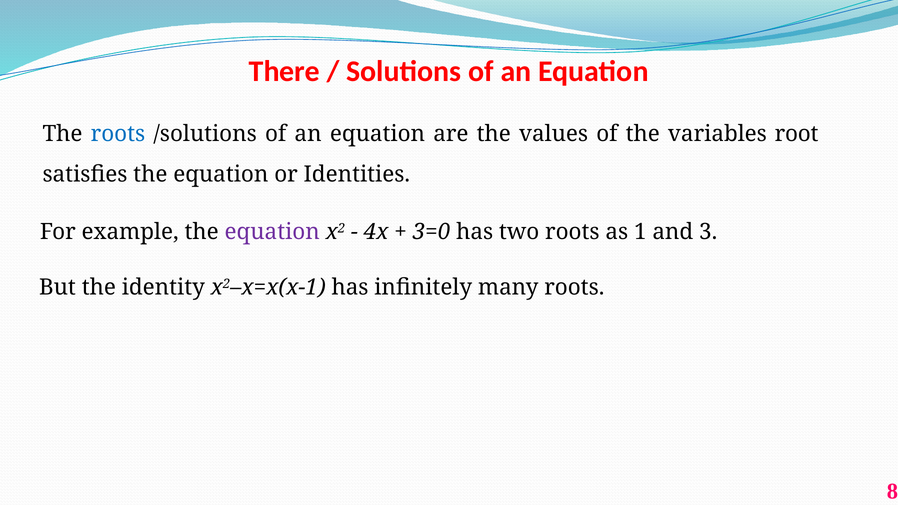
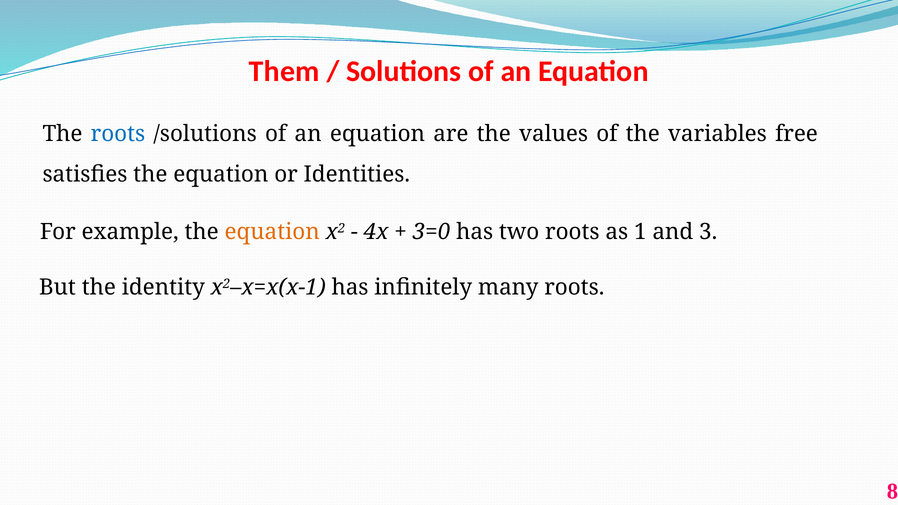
There: There -> Them
root: root -> free
equation at (272, 232) colour: purple -> orange
